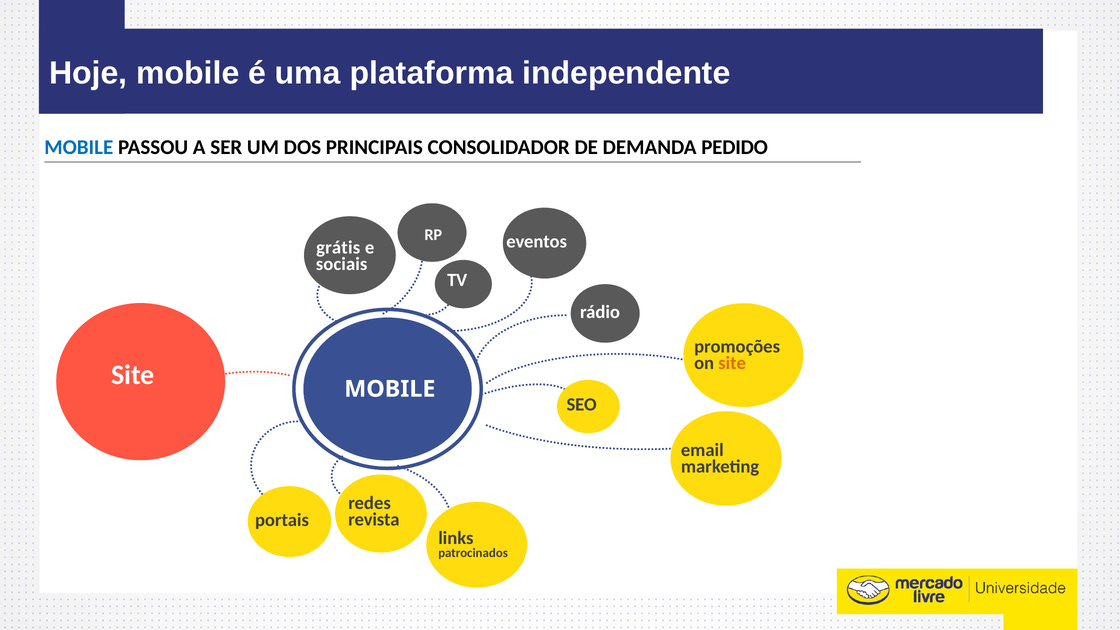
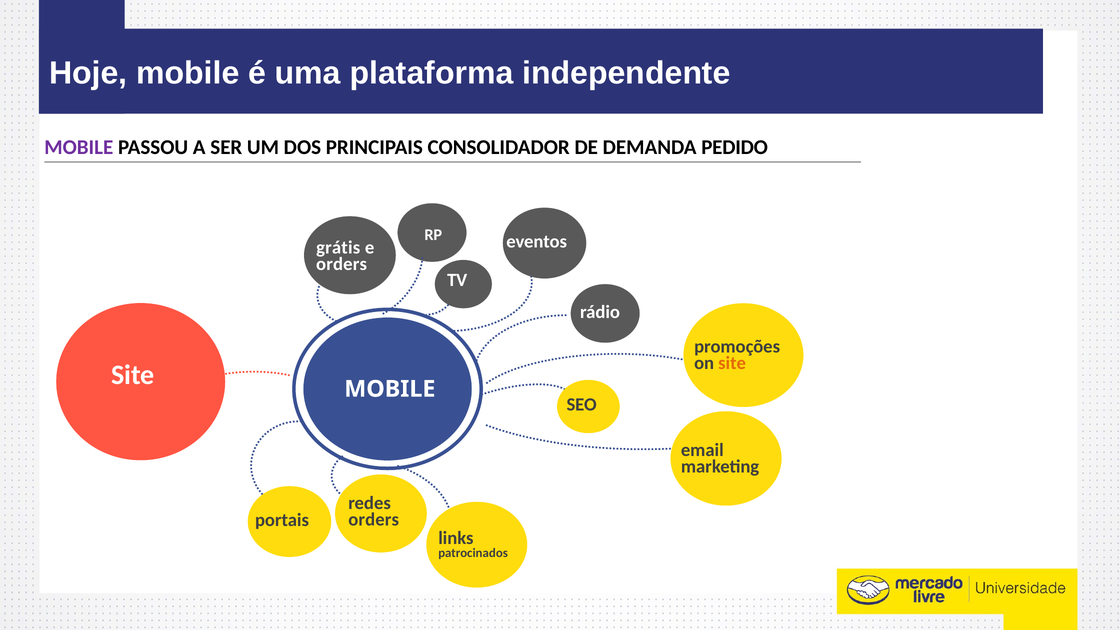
MOBILE at (79, 147) colour: blue -> purple
sociais at (342, 264): sociais -> orders
revista at (374, 520): revista -> orders
